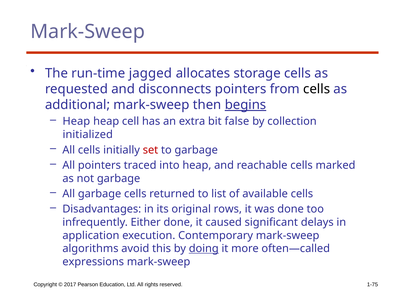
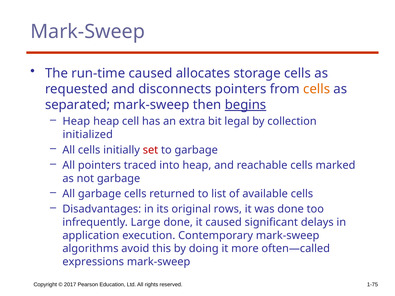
run-time jagged: jagged -> caused
cells at (317, 89) colour: black -> orange
additional: additional -> separated
false: false -> legal
Either: Either -> Large
doing underline: present -> none
